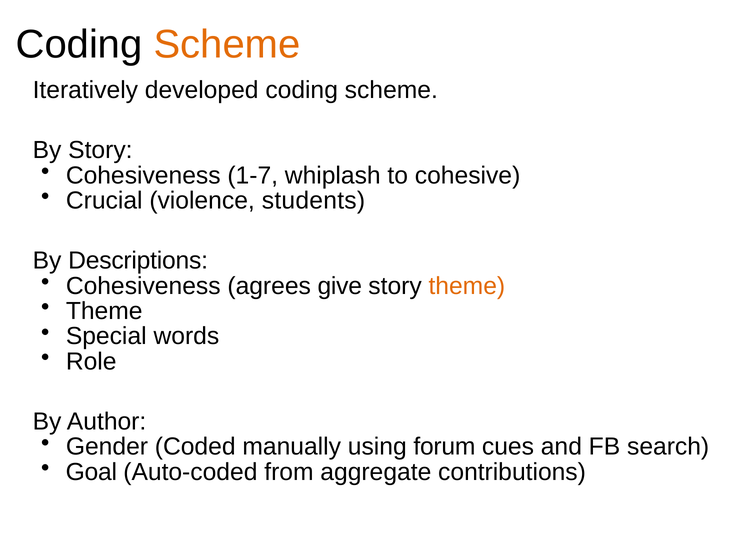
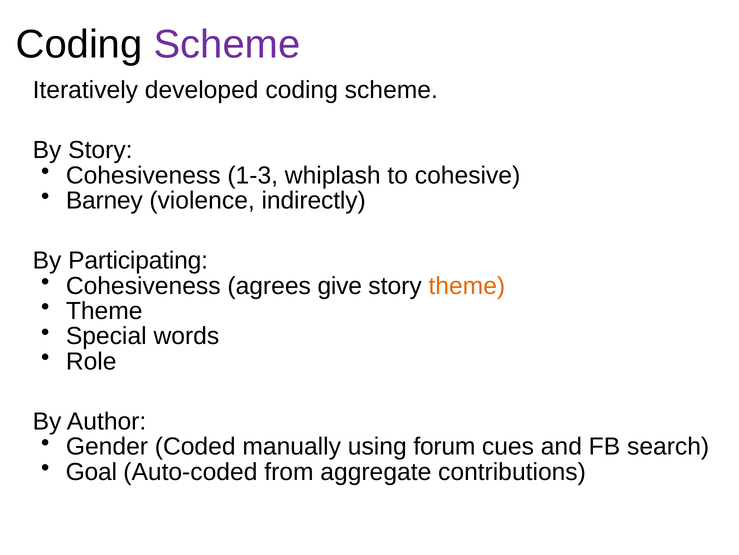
Scheme at (227, 44) colour: orange -> purple
1-7: 1-7 -> 1-3
Crucial: Crucial -> Barney
students: students -> indirectly
Descriptions: Descriptions -> Participating
